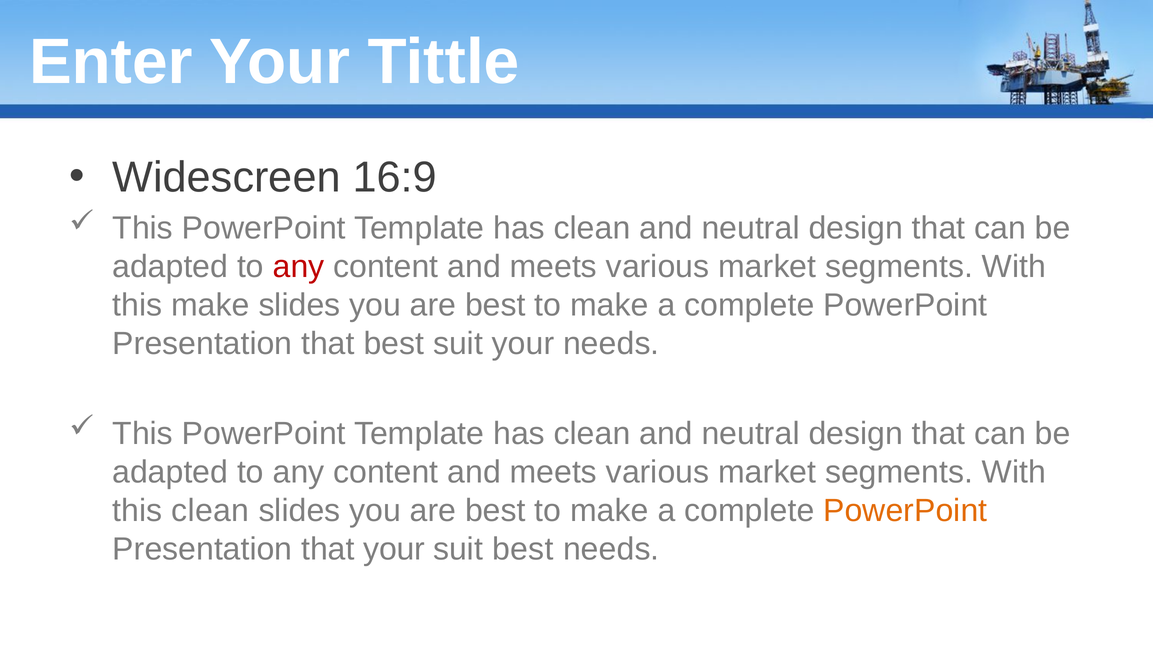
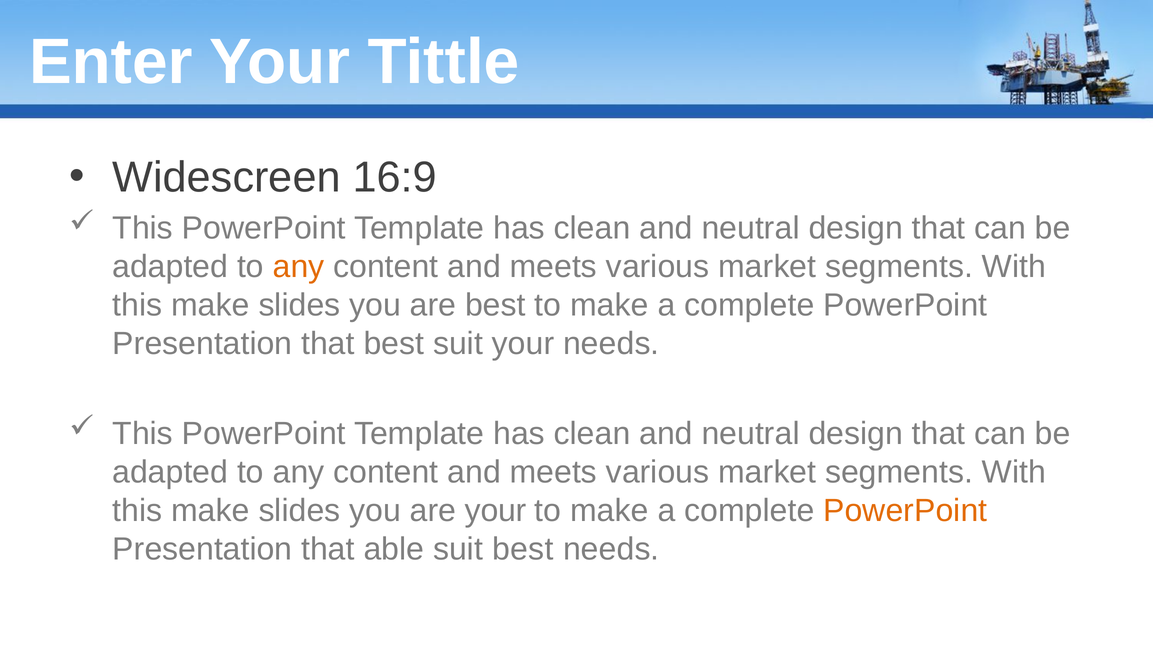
any at (299, 267) colour: red -> orange
clean at (210, 510): clean -> make
best at (495, 510): best -> your
that your: your -> able
